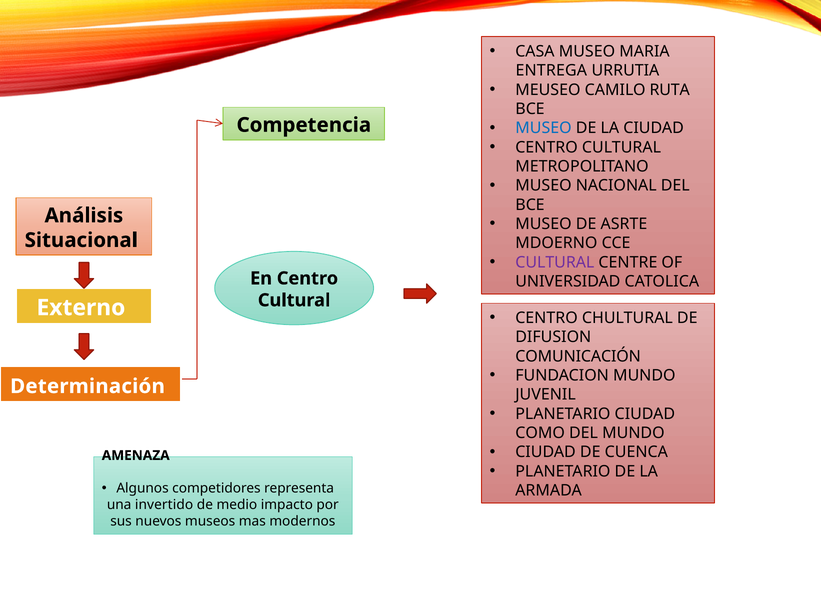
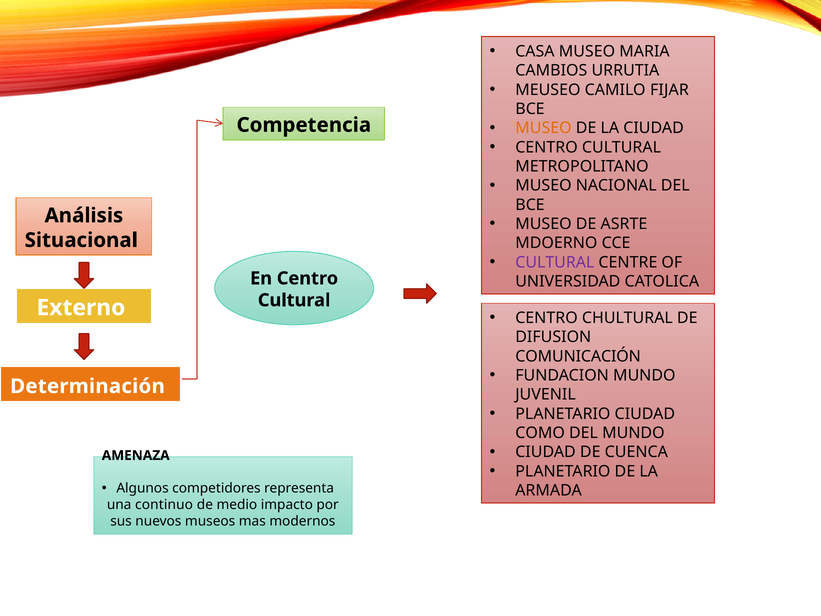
ENTREGA: ENTREGA -> CAMBIOS
RUTA: RUTA -> FIJAR
MUSEO at (543, 128) colour: blue -> orange
invertido: invertido -> continuo
